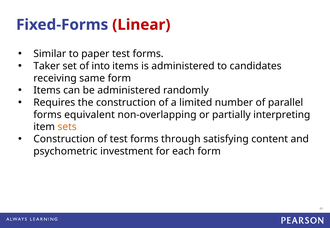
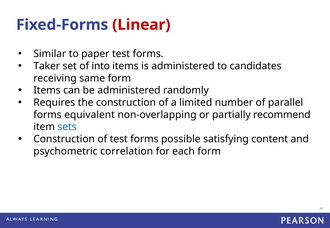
interpreting: interpreting -> recommend
sets colour: orange -> blue
through: through -> possible
investment: investment -> correlation
